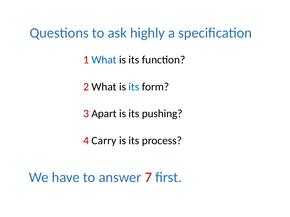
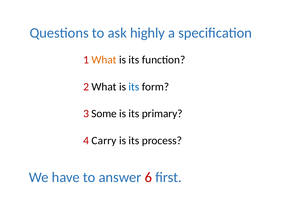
What at (104, 60) colour: blue -> orange
Apart: Apart -> Some
pushing: pushing -> primary
7: 7 -> 6
